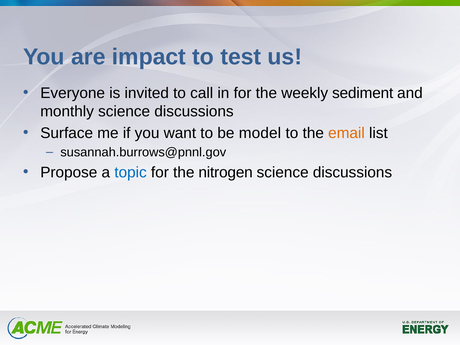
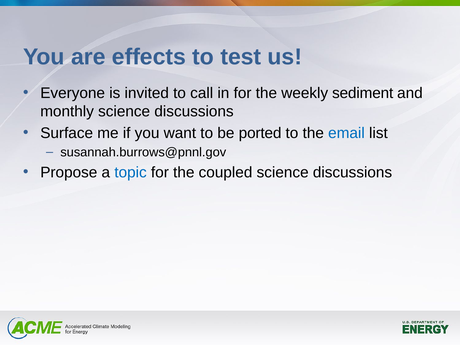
impact: impact -> effects
model: model -> ported
email colour: orange -> blue
nitrogen: nitrogen -> coupled
